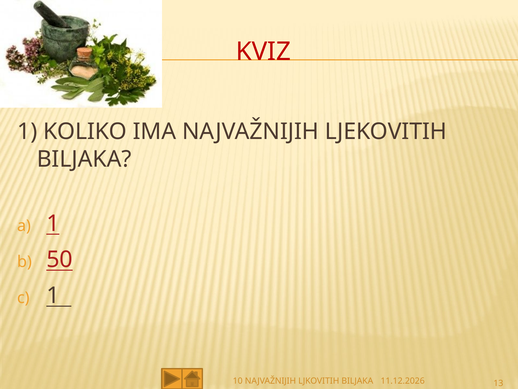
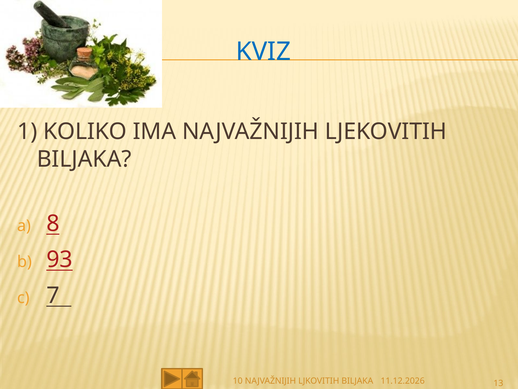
KVIZ colour: red -> blue
1 at (53, 223): 1 -> 8
50: 50 -> 93
1 at (53, 295): 1 -> 7
